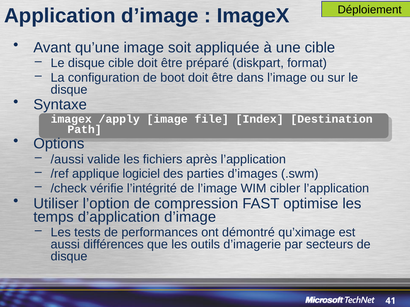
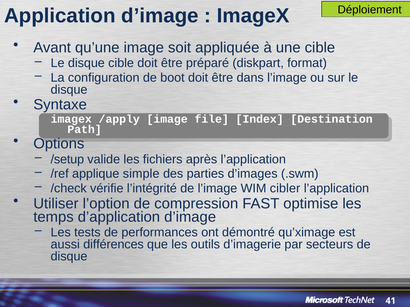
/aussi: /aussi -> /setup
logiciel: logiciel -> simple
